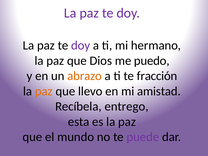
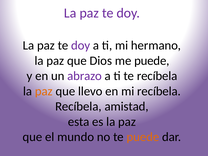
me puedo: puedo -> puede
abrazo colour: orange -> purple
te fracción: fracción -> recíbela
mi amistad: amistad -> recíbela
entrego: entrego -> amistad
puede at (143, 137) colour: purple -> orange
